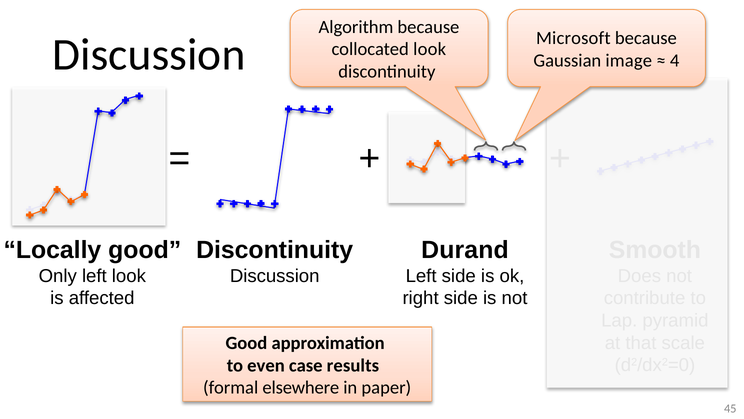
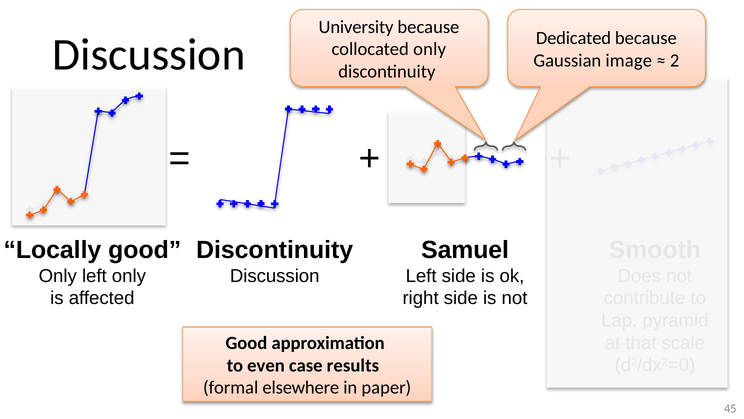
Algorithm: Algorithm -> University
Microsoft: Microsoft -> Dedicated
collocated look: look -> only
4: 4 -> 2
Durand: Durand -> Samuel
left look: look -> only
